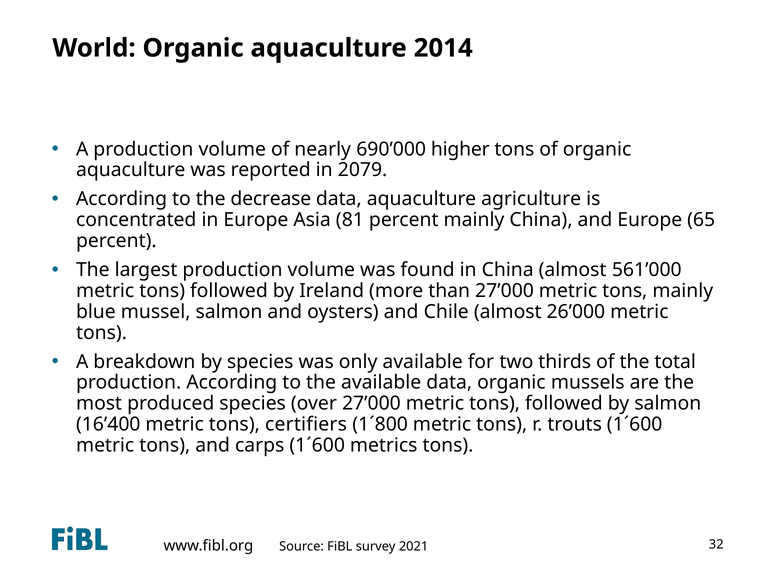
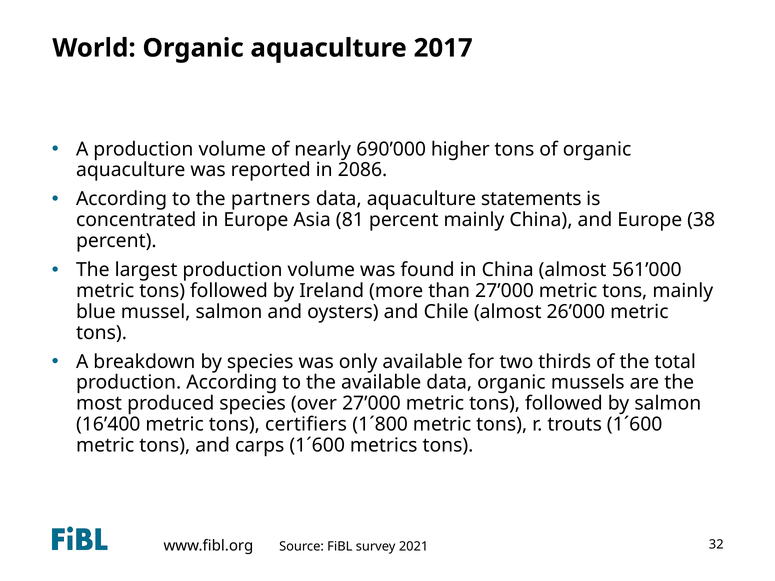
2014: 2014 -> 2017
2079: 2079 -> 2086
decrease: decrease -> partners
agriculture: agriculture -> statements
65: 65 -> 38
